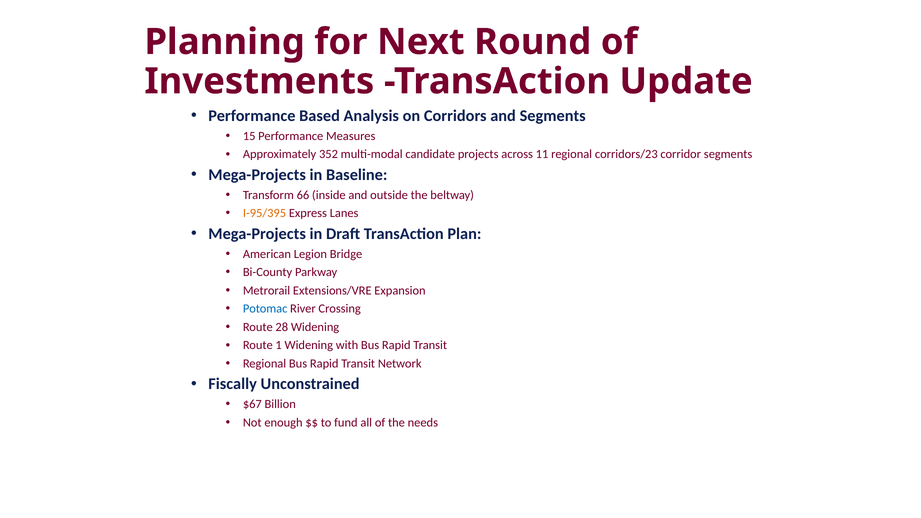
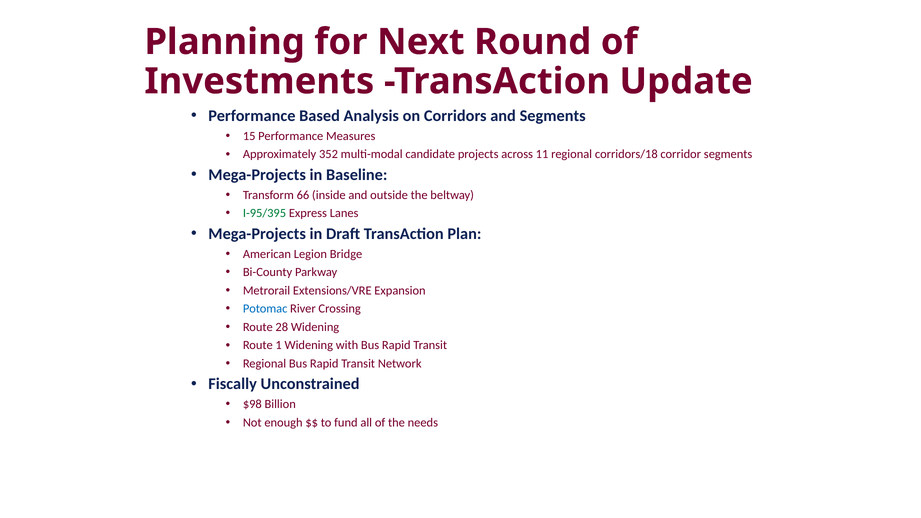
corridors/23: corridors/23 -> corridors/18
I-95/395 colour: orange -> green
$67: $67 -> $98
